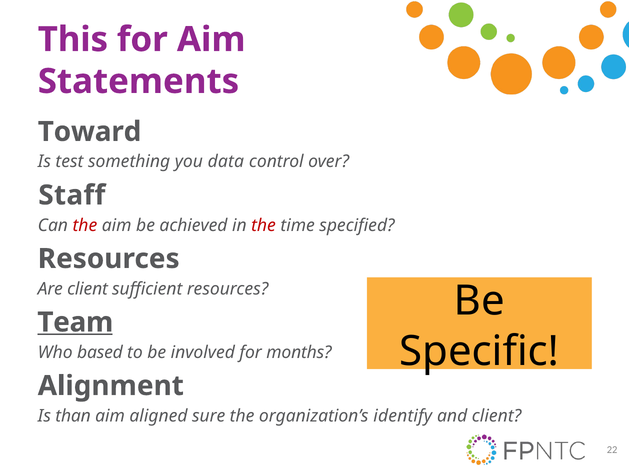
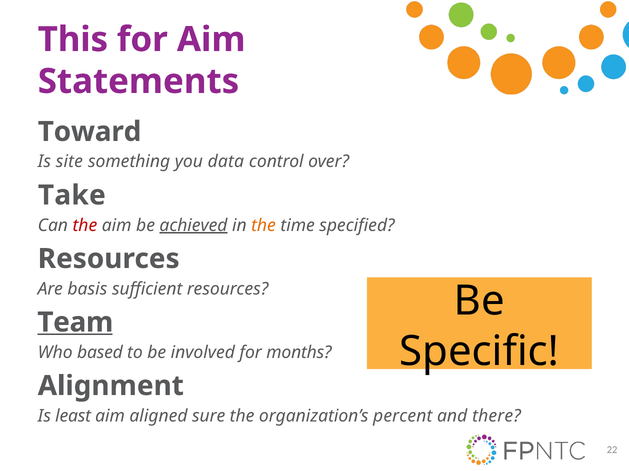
test: test -> site
Staff: Staff -> Take
achieved underline: none -> present
the at (264, 226) colour: red -> orange
Are client: client -> basis
than: than -> least
identify: identify -> percent
and client: client -> there
